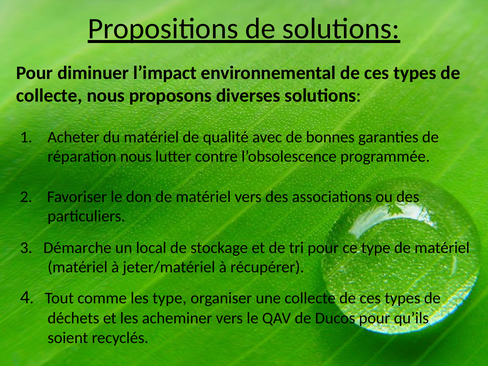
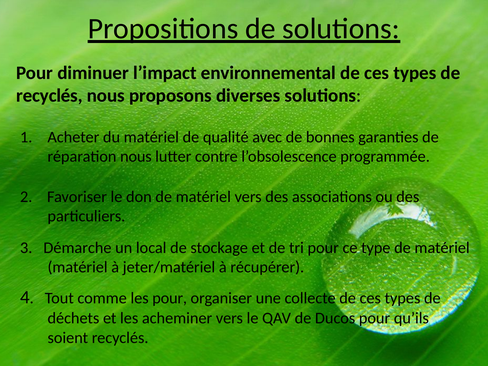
collecte at (49, 96): collecte -> recyclés
les type: type -> pour
